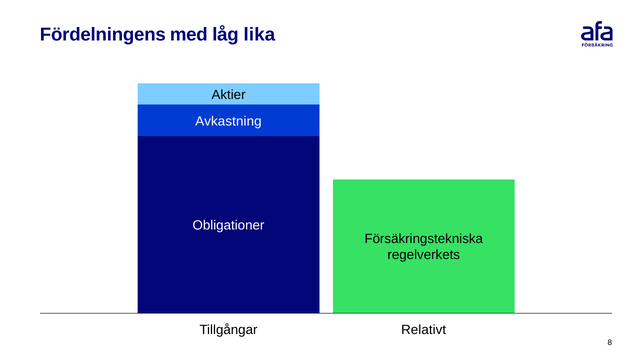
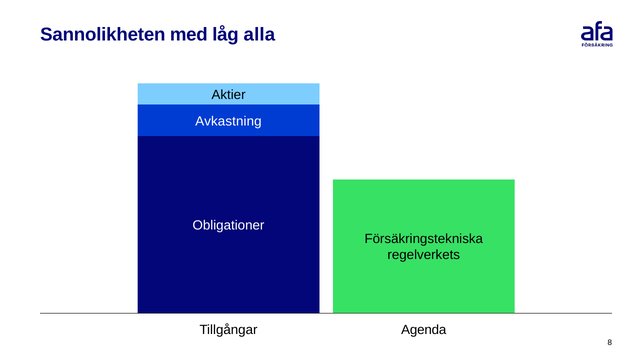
Fördelningens: Fördelningens -> Sannolikheten
lika: lika -> alla
Relativt: Relativt -> Agenda
